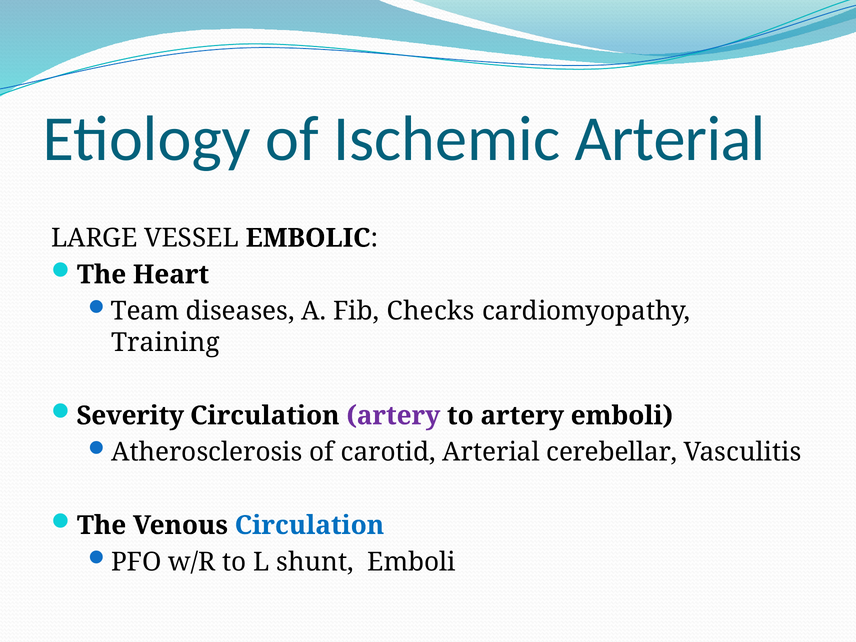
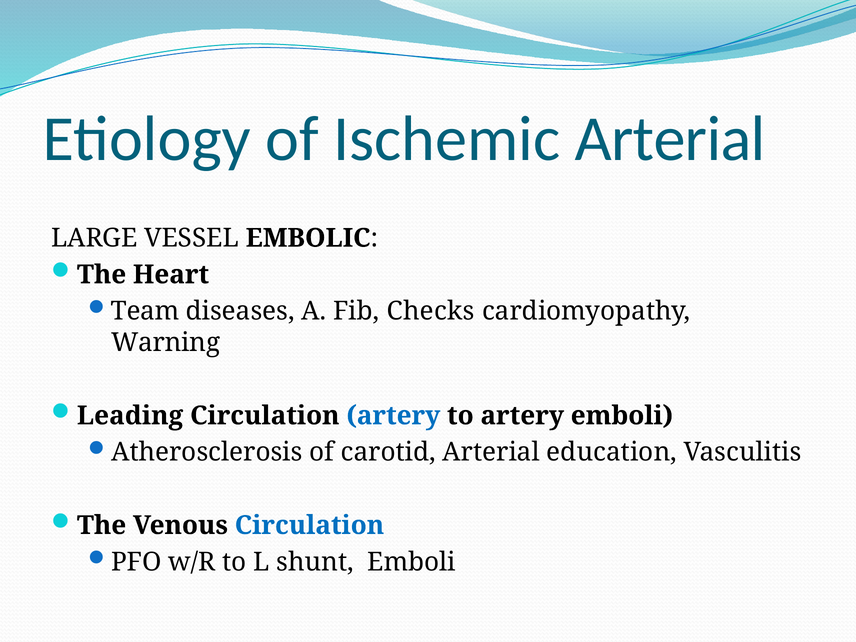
Training: Training -> Warning
Severity: Severity -> Leading
artery at (393, 416) colour: purple -> blue
cerebellar: cerebellar -> education
